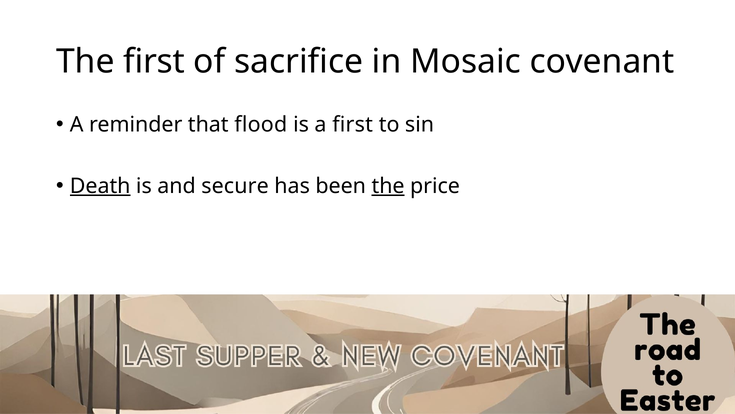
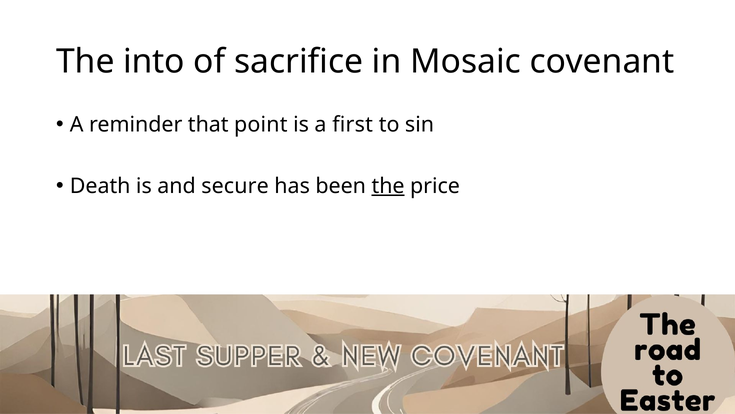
The first: first -> into
flood: flood -> point
Death underline: present -> none
